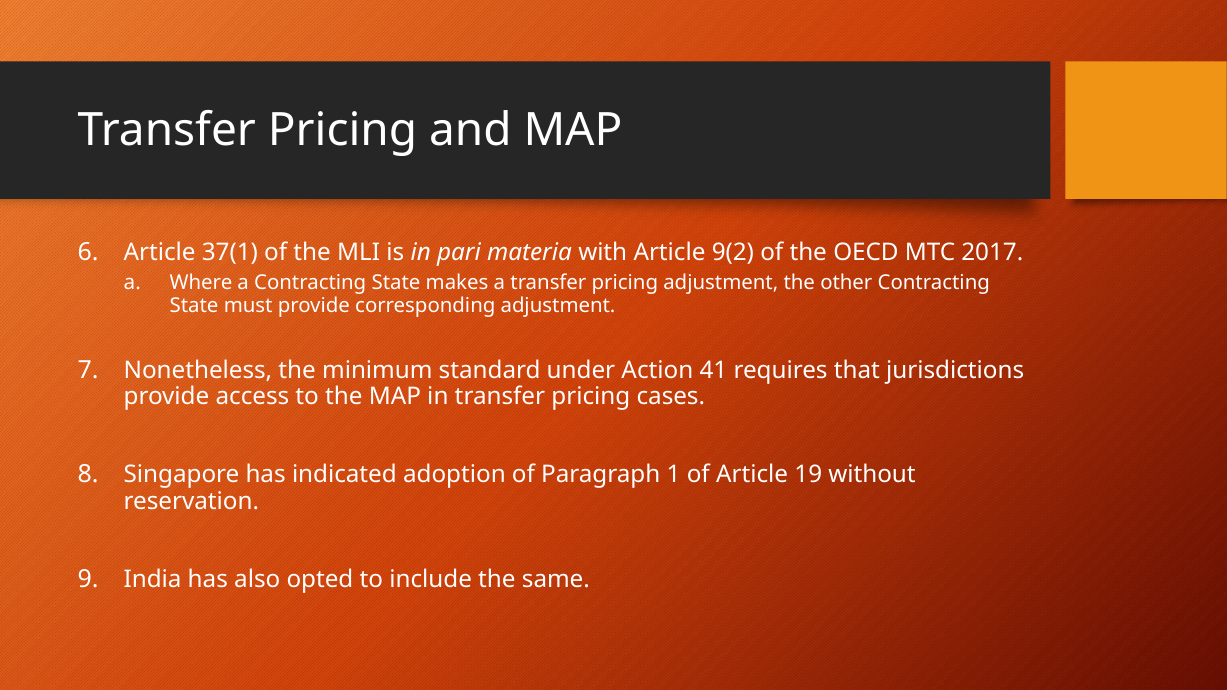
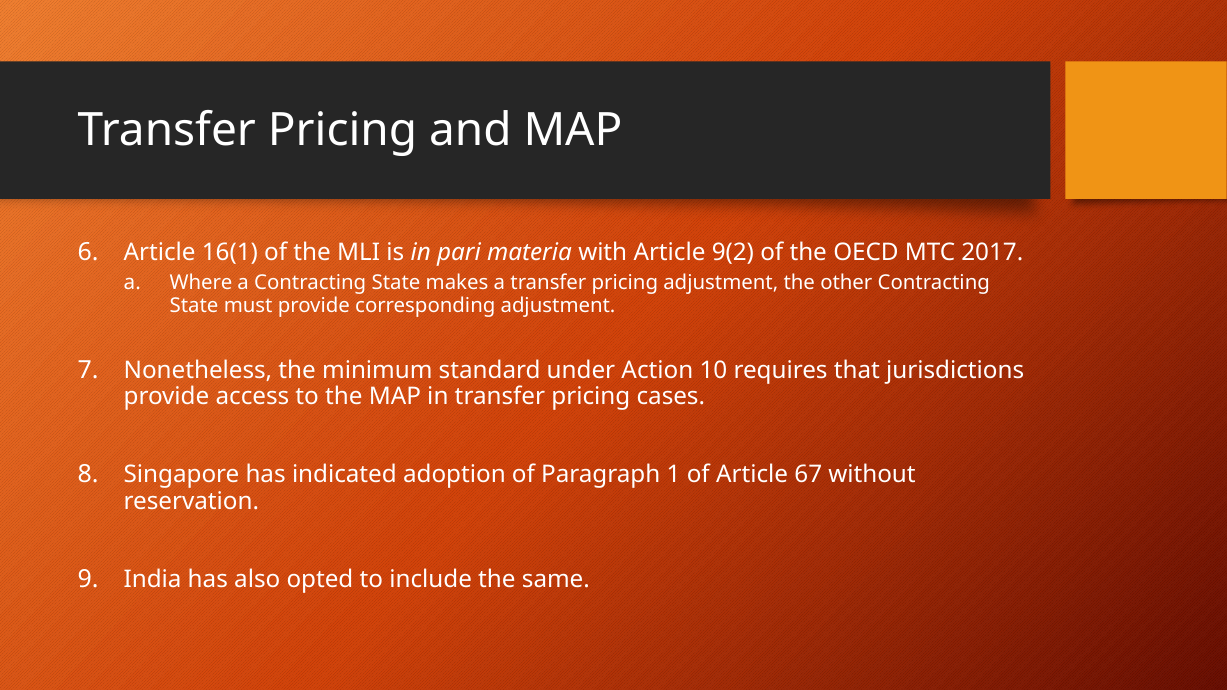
37(1: 37(1 -> 16(1
41: 41 -> 10
19: 19 -> 67
